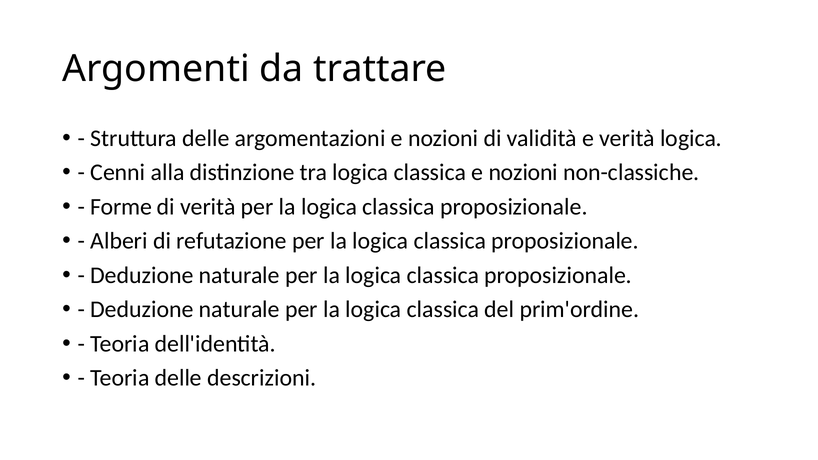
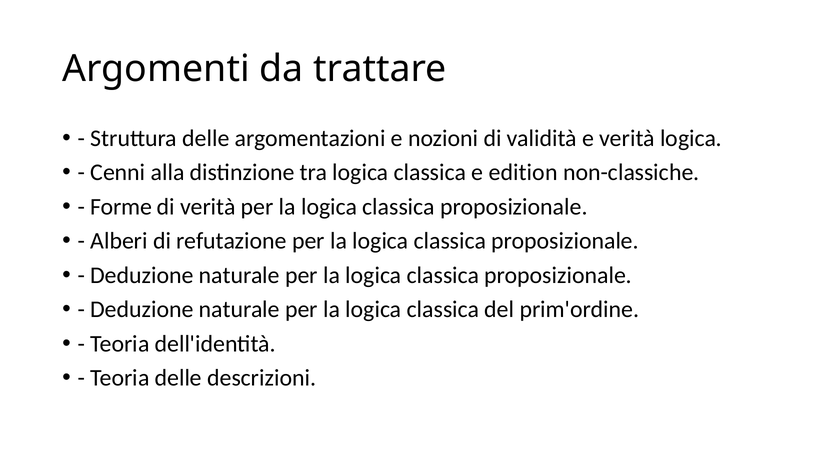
classica e nozioni: nozioni -> edition
